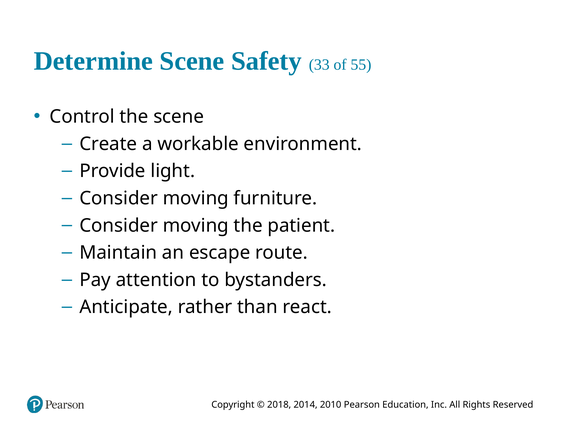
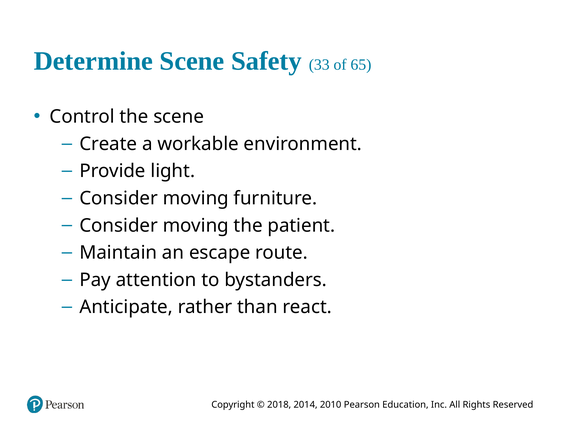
55: 55 -> 65
